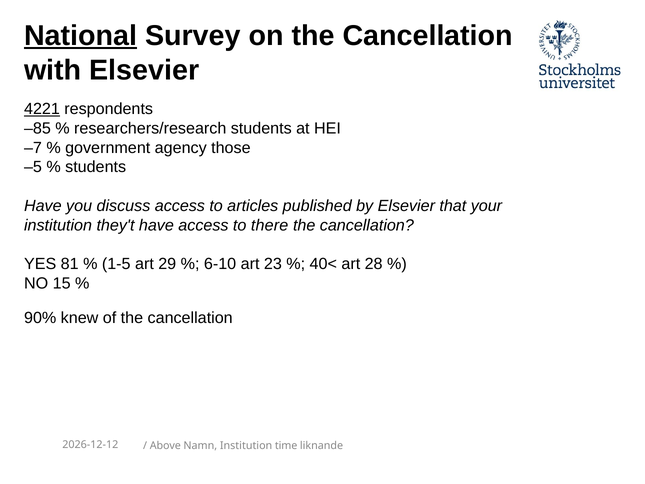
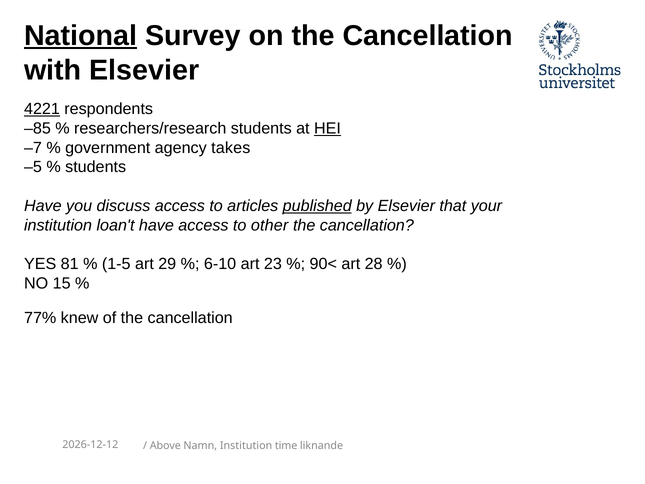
HEI underline: none -> present
those: those -> takes
published underline: none -> present
they't: they't -> loan't
there: there -> other
40<: 40< -> 90<
90%: 90% -> 77%
